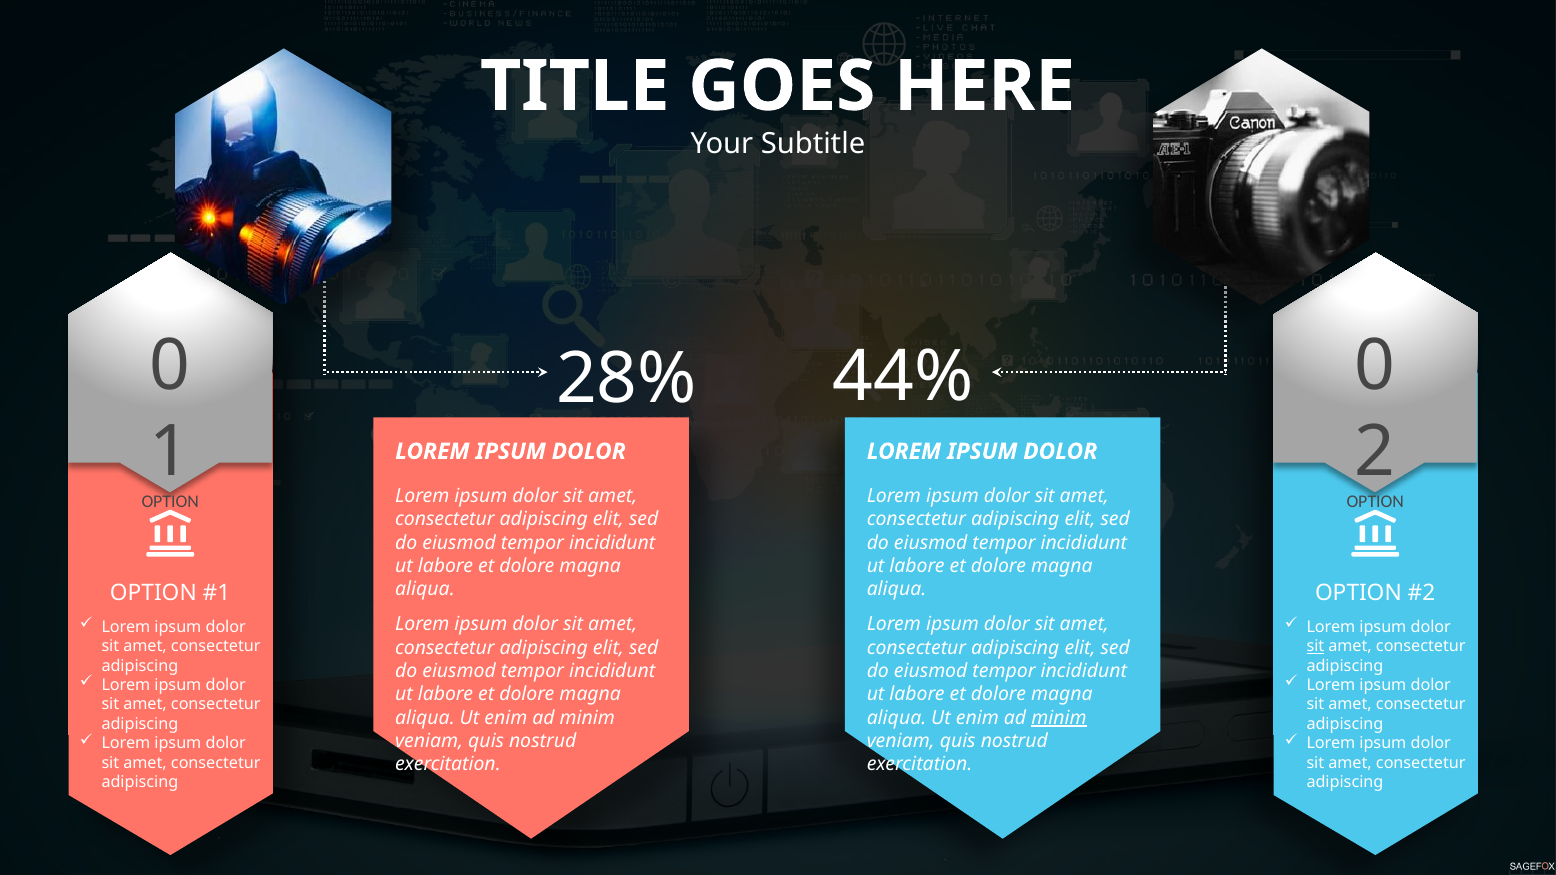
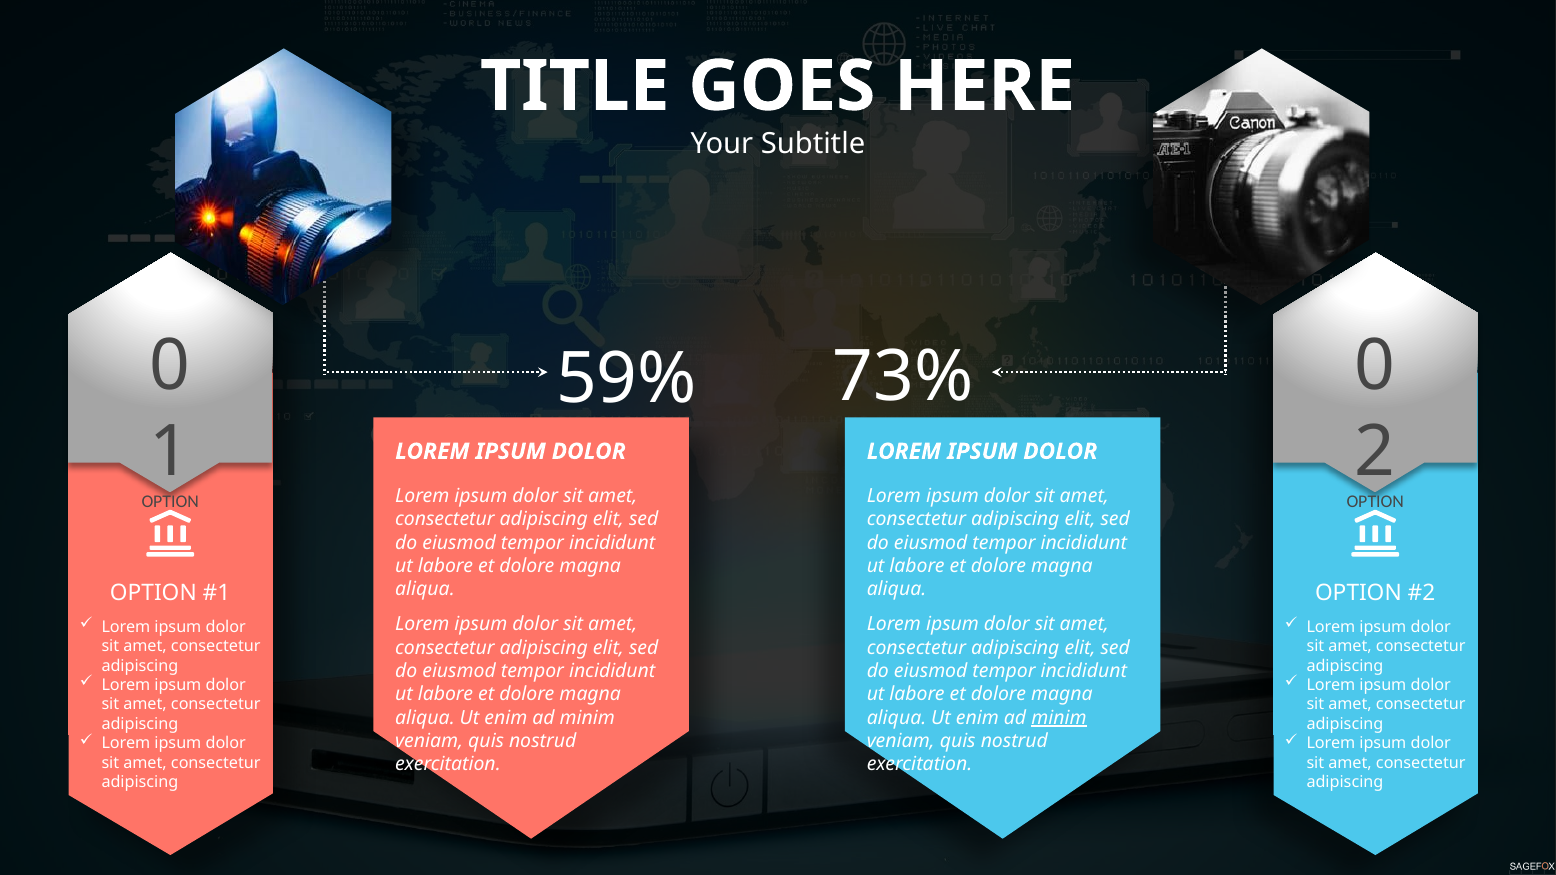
44%: 44% -> 73%
28%: 28% -> 59%
sit at (1315, 646) underline: present -> none
